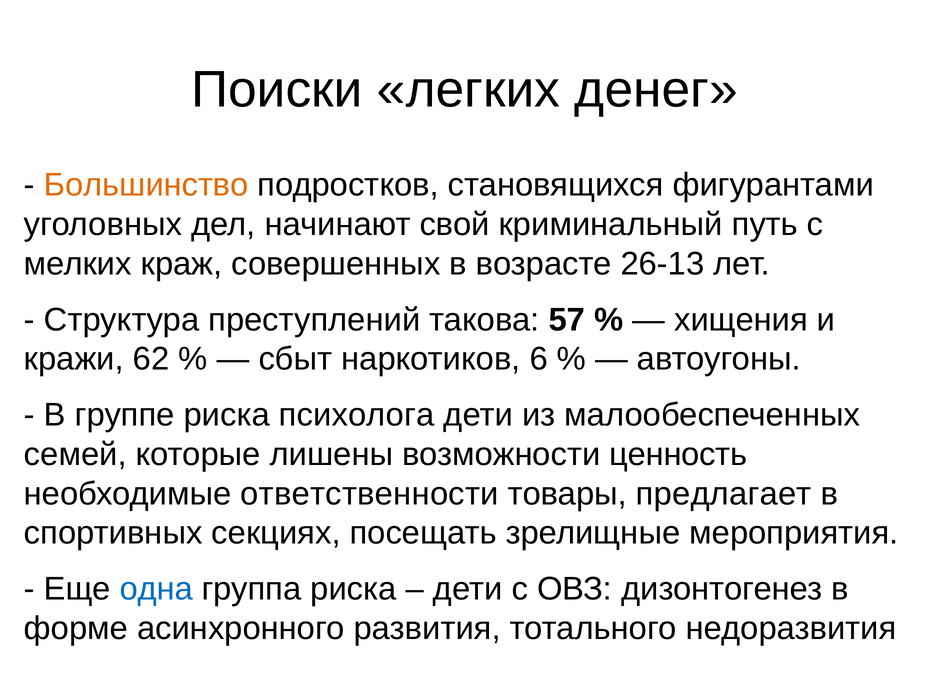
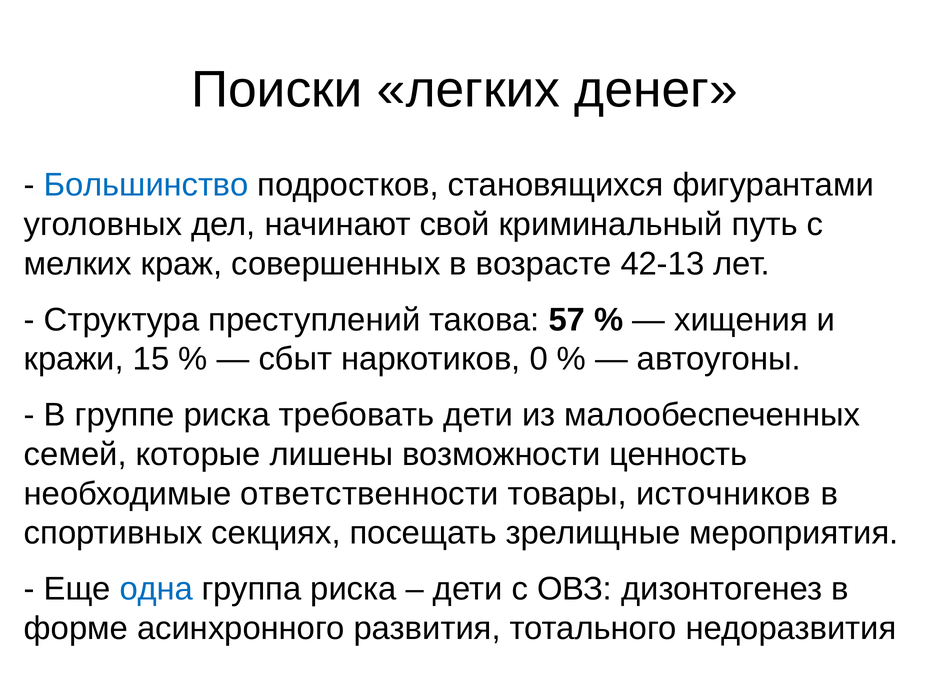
Большинство colour: orange -> blue
26-13: 26-13 -> 42-13
62: 62 -> 15
6: 6 -> 0
психолога: психолога -> требовать
предлагает: предлагает -> источников
